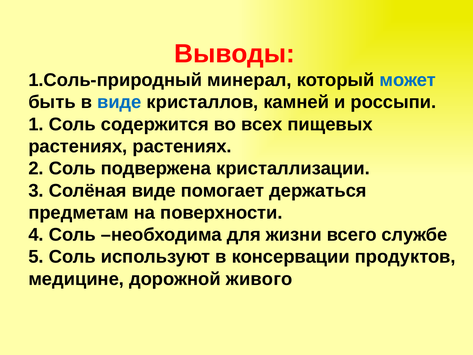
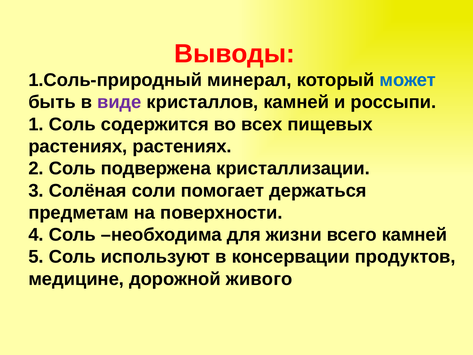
виде at (119, 102) colour: blue -> purple
Солёная виде: виде -> соли
всего службе: службе -> камней
